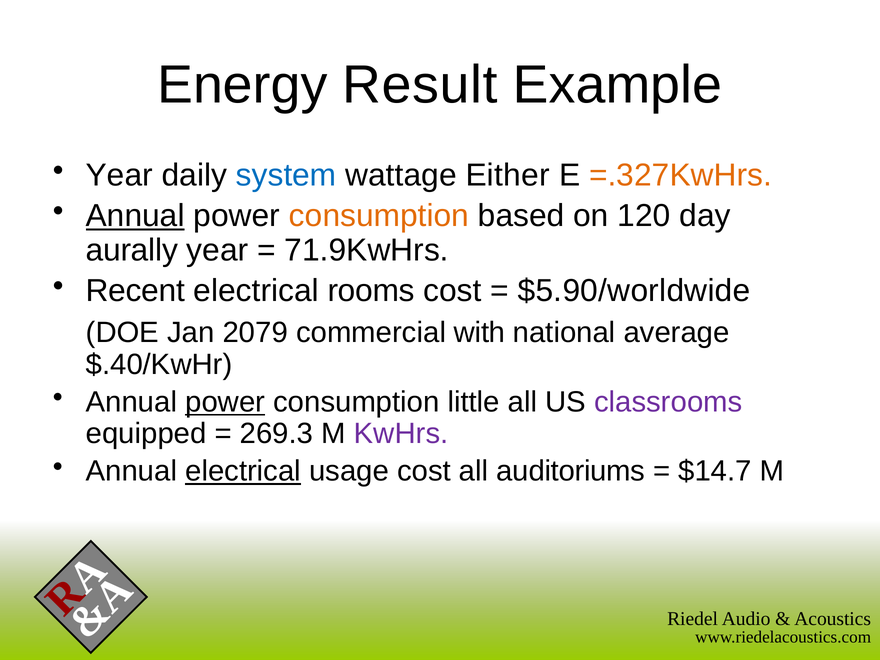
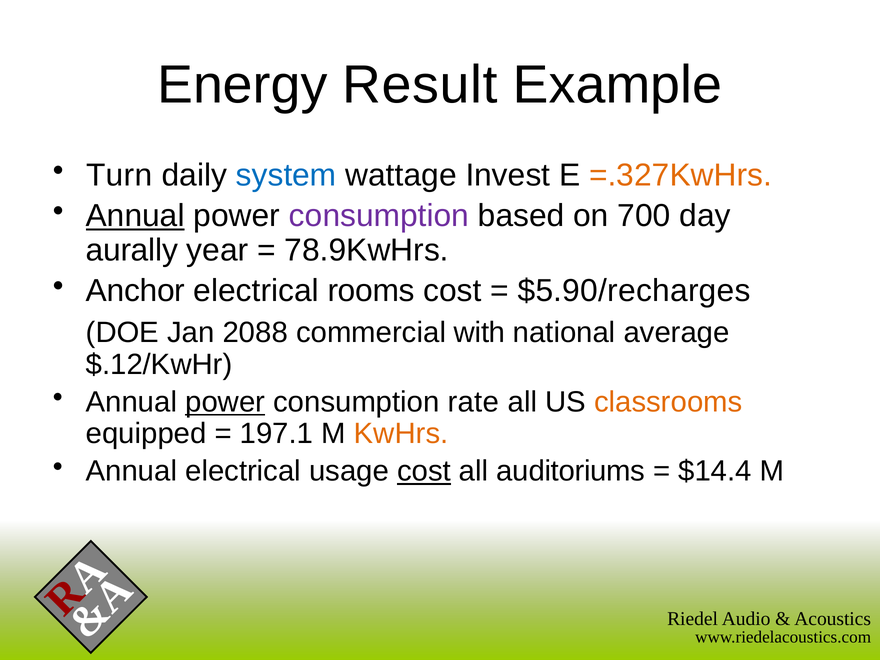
Year at (119, 175): Year -> Turn
Either: Either -> Invest
consumption at (379, 216) colour: orange -> purple
120: 120 -> 700
71.9KwHrs: 71.9KwHrs -> 78.9KwHrs
Recent: Recent -> Anchor
$5.90/worldwide: $5.90/worldwide -> $5.90/recharges
2079: 2079 -> 2088
$.40/KwHr: $.40/KwHr -> $.12/KwHr
little: little -> rate
classrooms colour: purple -> orange
269.3: 269.3 -> 197.1
KwHrs colour: purple -> orange
electrical at (243, 471) underline: present -> none
cost at (424, 471) underline: none -> present
$14.7: $14.7 -> $14.4
